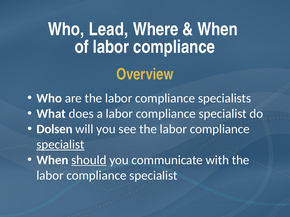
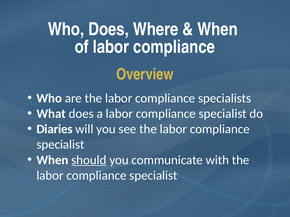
Who Lead: Lead -> Does
Dolsen: Dolsen -> Diaries
specialist at (60, 145) underline: present -> none
